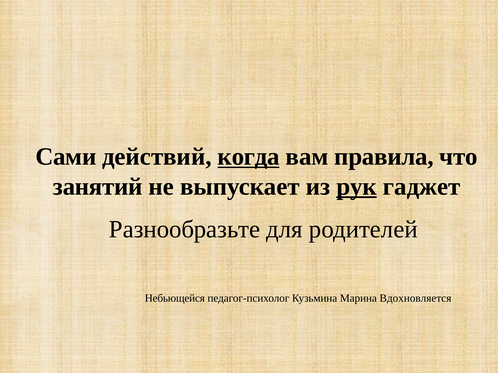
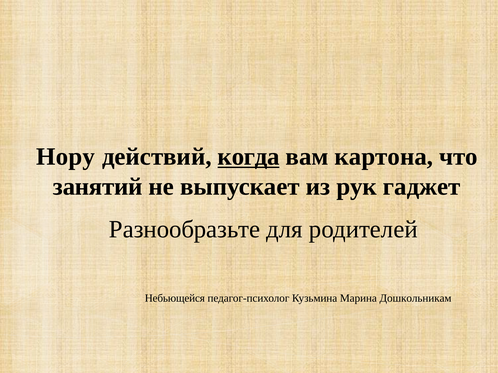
Сами: Сами -> Нору
правила: правила -> картона
рук underline: present -> none
Вдохновляется: Вдохновляется -> Дошкольникам
